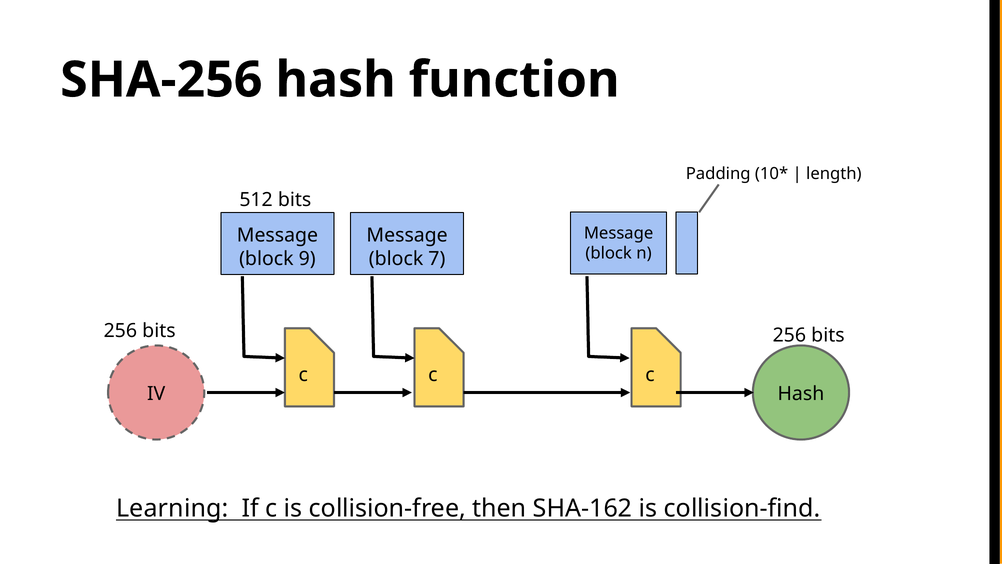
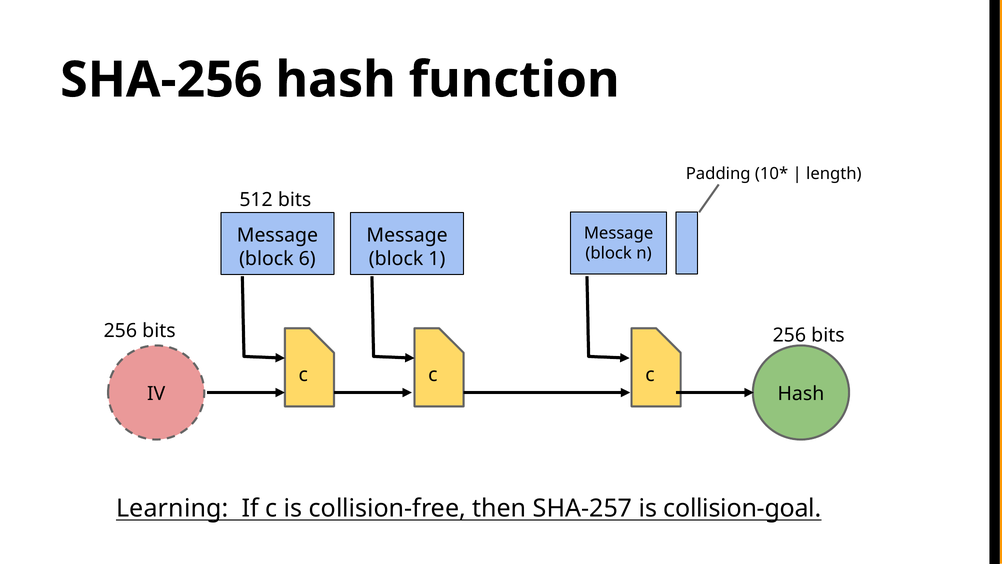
9: 9 -> 6
7: 7 -> 1
SHA-162: SHA-162 -> SHA-257
collision-find: collision-find -> collision-goal
